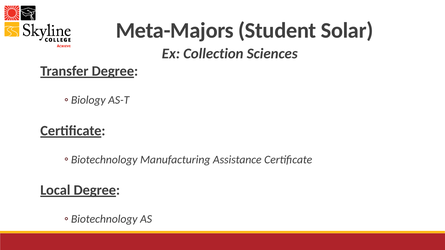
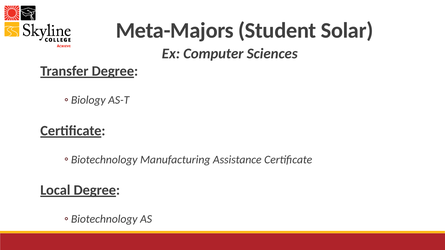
Collection: Collection -> Computer
